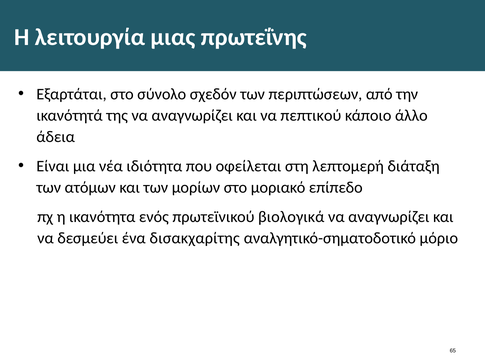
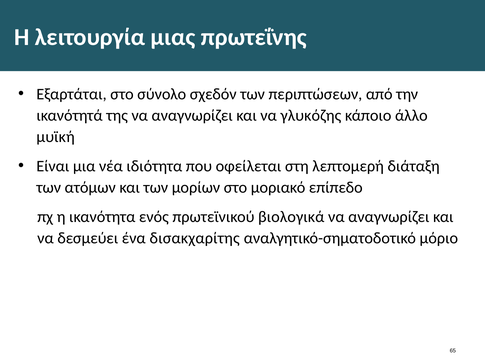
πεπτικού: πεπτικού -> γλυκόζης
άδεια: άδεια -> μυϊκή
